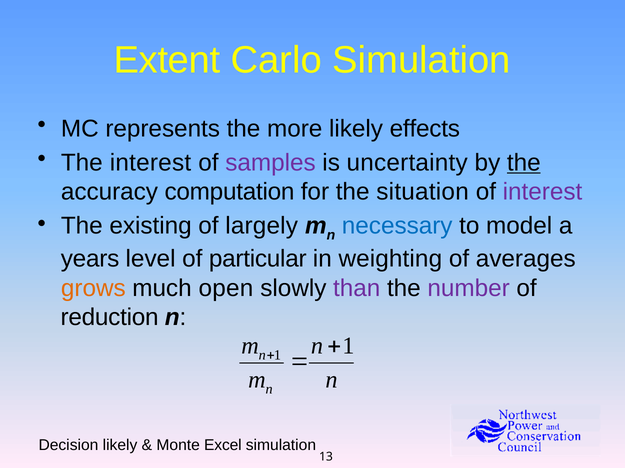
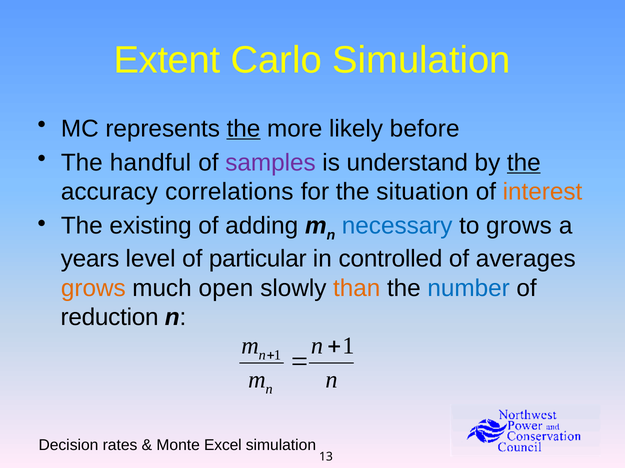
the at (243, 129) underline: none -> present
effects: effects -> before
The interest: interest -> handful
uncertainty: uncertainty -> understand
computation: computation -> correlations
interest at (542, 192) colour: purple -> orange
largely: largely -> adding
to model: model -> grows
weighting: weighting -> controlled
than colour: purple -> orange
number colour: purple -> blue
Decision likely: likely -> rates
